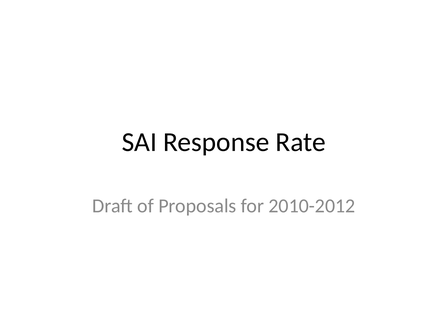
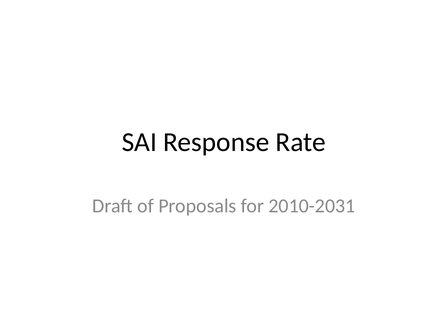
2010-2012: 2010-2012 -> 2010-2031
